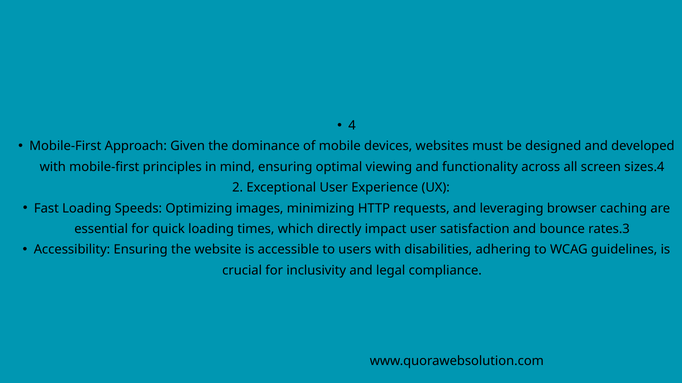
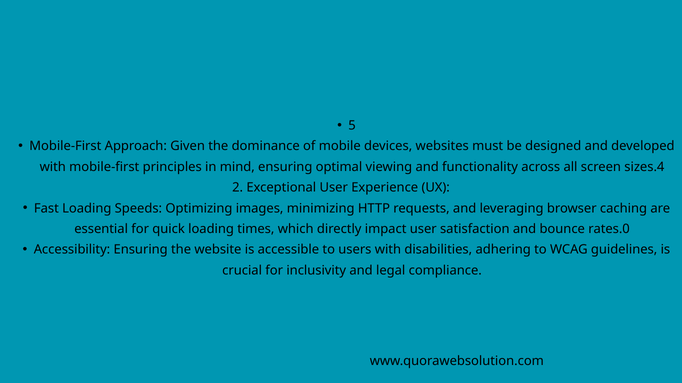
4: 4 -> 5
rates.3: rates.3 -> rates.0
